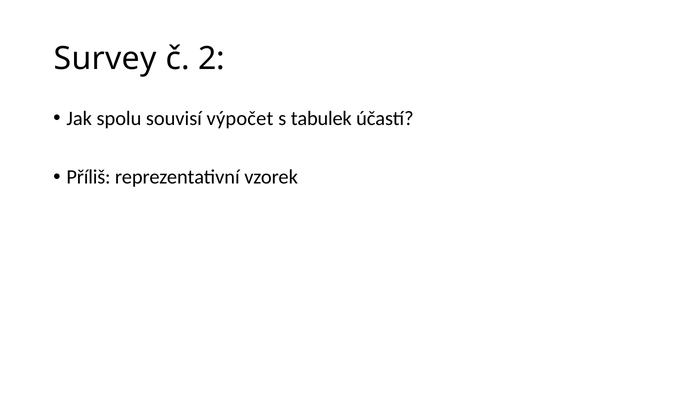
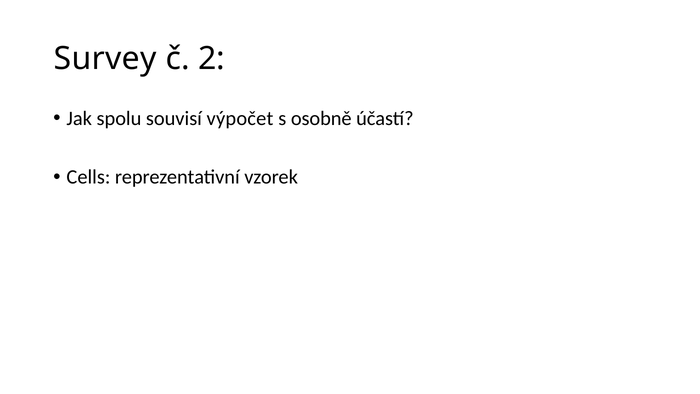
tabulek: tabulek -> osobně
Příliš: Příliš -> Cells
